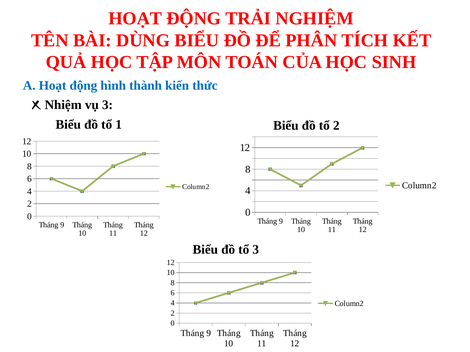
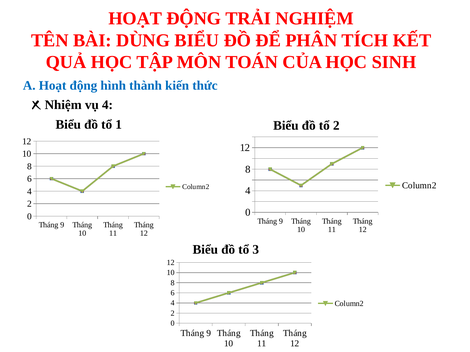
vụ 3: 3 -> 4
